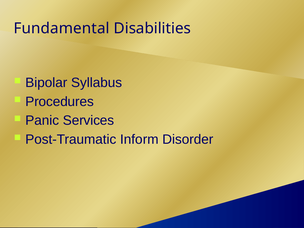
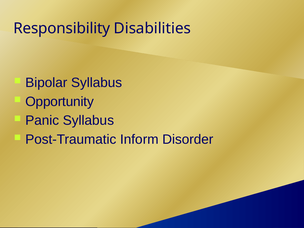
Fundamental: Fundamental -> Responsibility
Procedures: Procedures -> Opportunity
Panic Services: Services -> Syllabus
